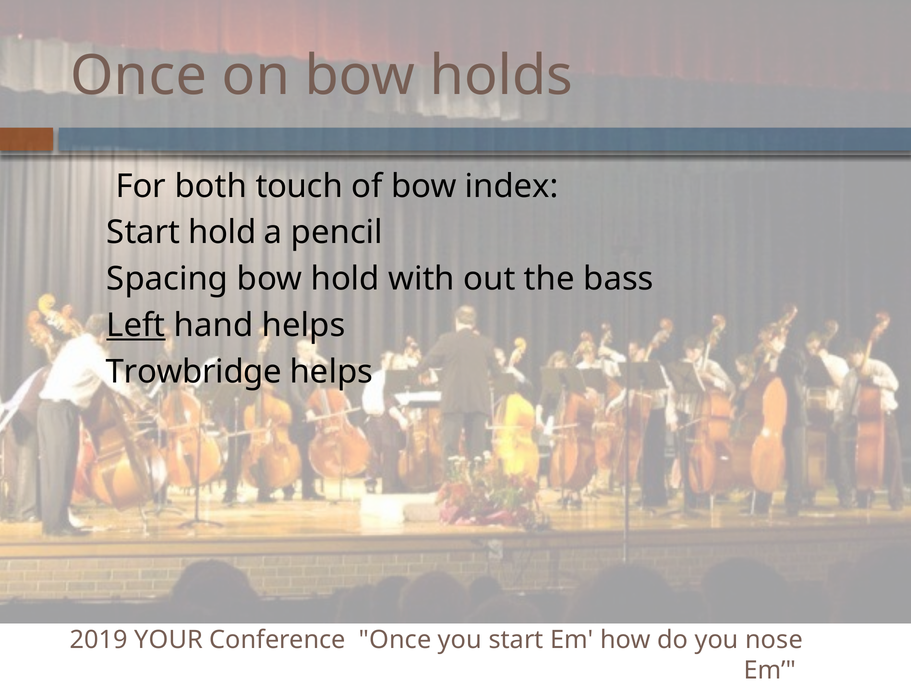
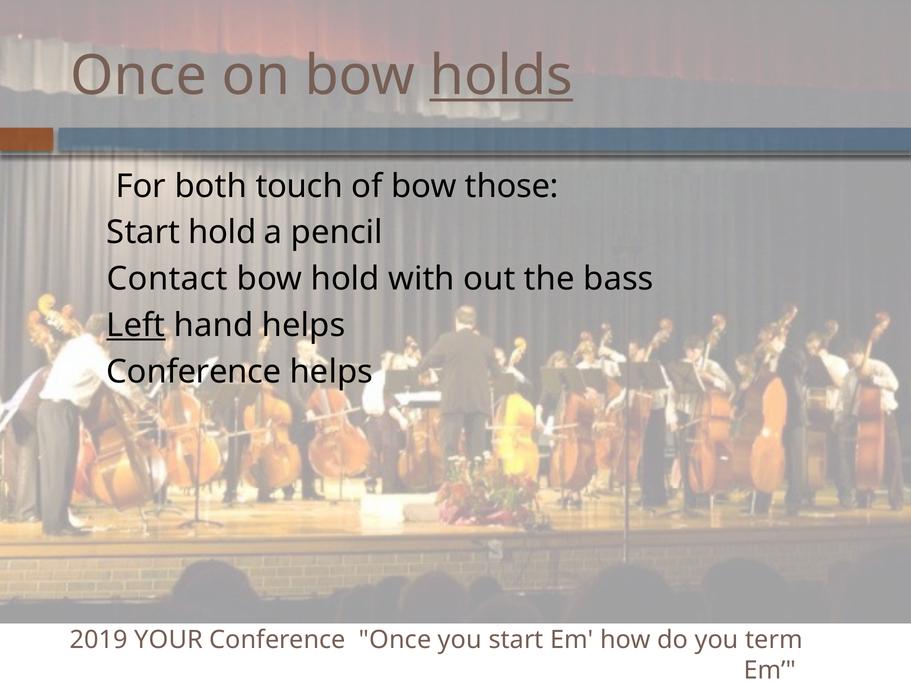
holds underline: none -> present
index: index -> those
Spacing: Spacing -> Contact
Trowbridge at (194, 372): Trowbridge -> Conference
nose: nose -> term
